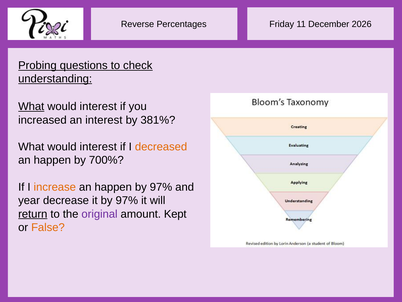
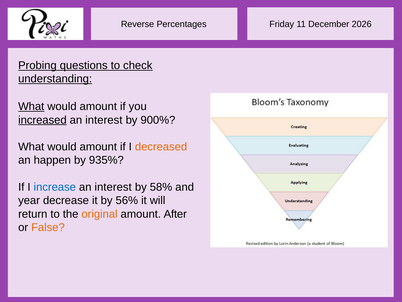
interest at (98, 106): interest -> amount
increased underline: none -> present
381%: 381% -> 900%
interest at (98, 147): interest -> amount
700%: 700% -> 935%
increase colour: orange -> blue
happen at (113, 187): happen -> interest
97% at (161, 187): 97% -> 58%
it by 97%: 97% -> 56%
return underline: present -> none
original colour: purple -> orange
Kept: Kept -> After
